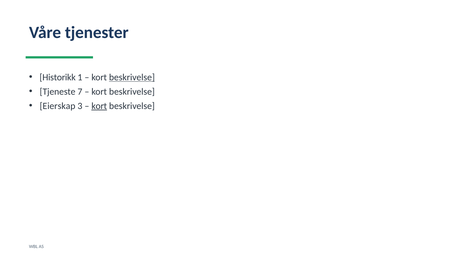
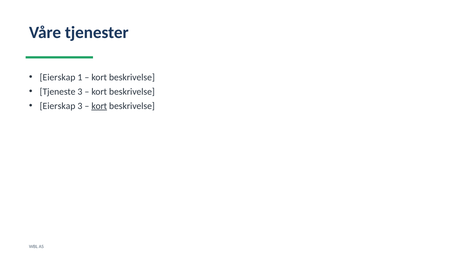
Historikk at (58, 77): Historikk -> Eierskap
beskrivelse at (132, 77) underline: present -> none
Tjeneste 7: 7 -> 3
